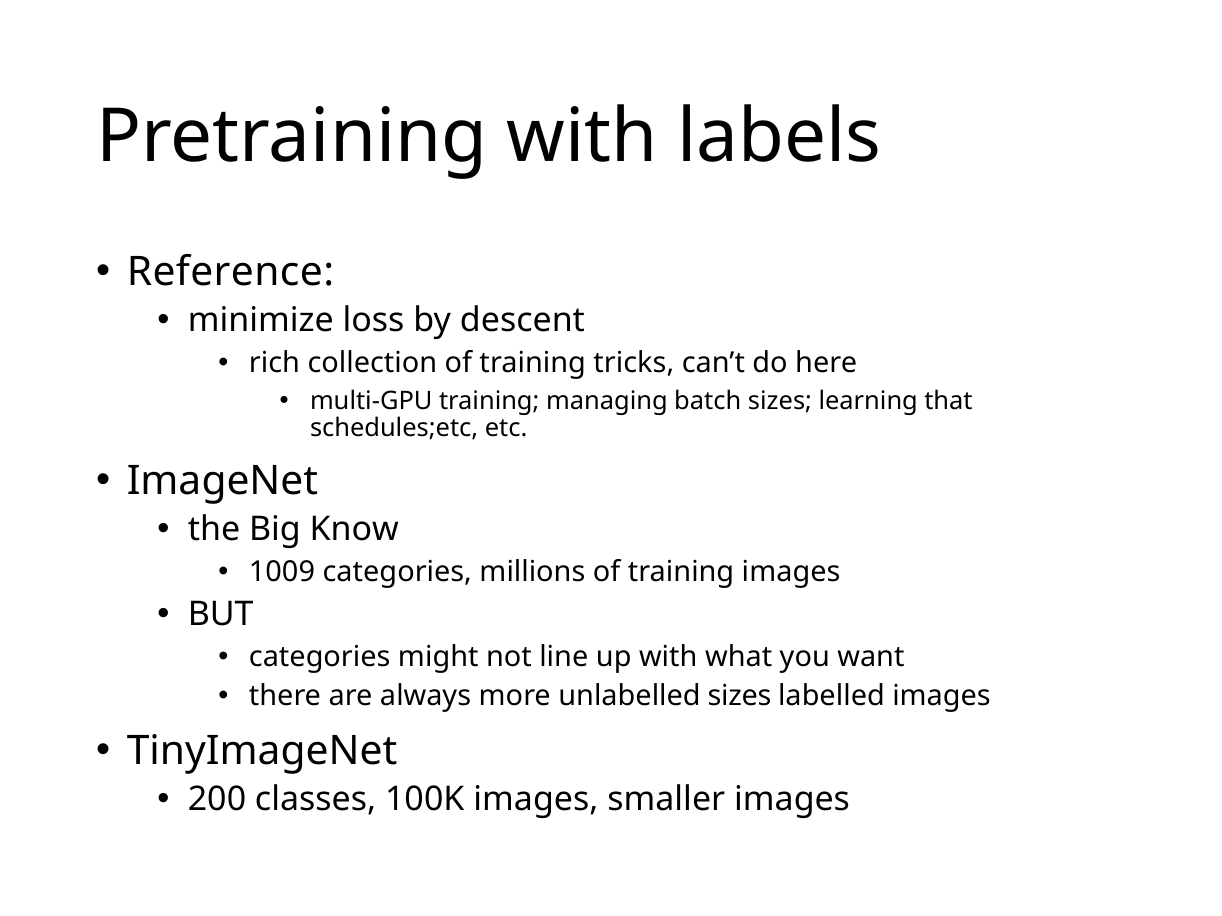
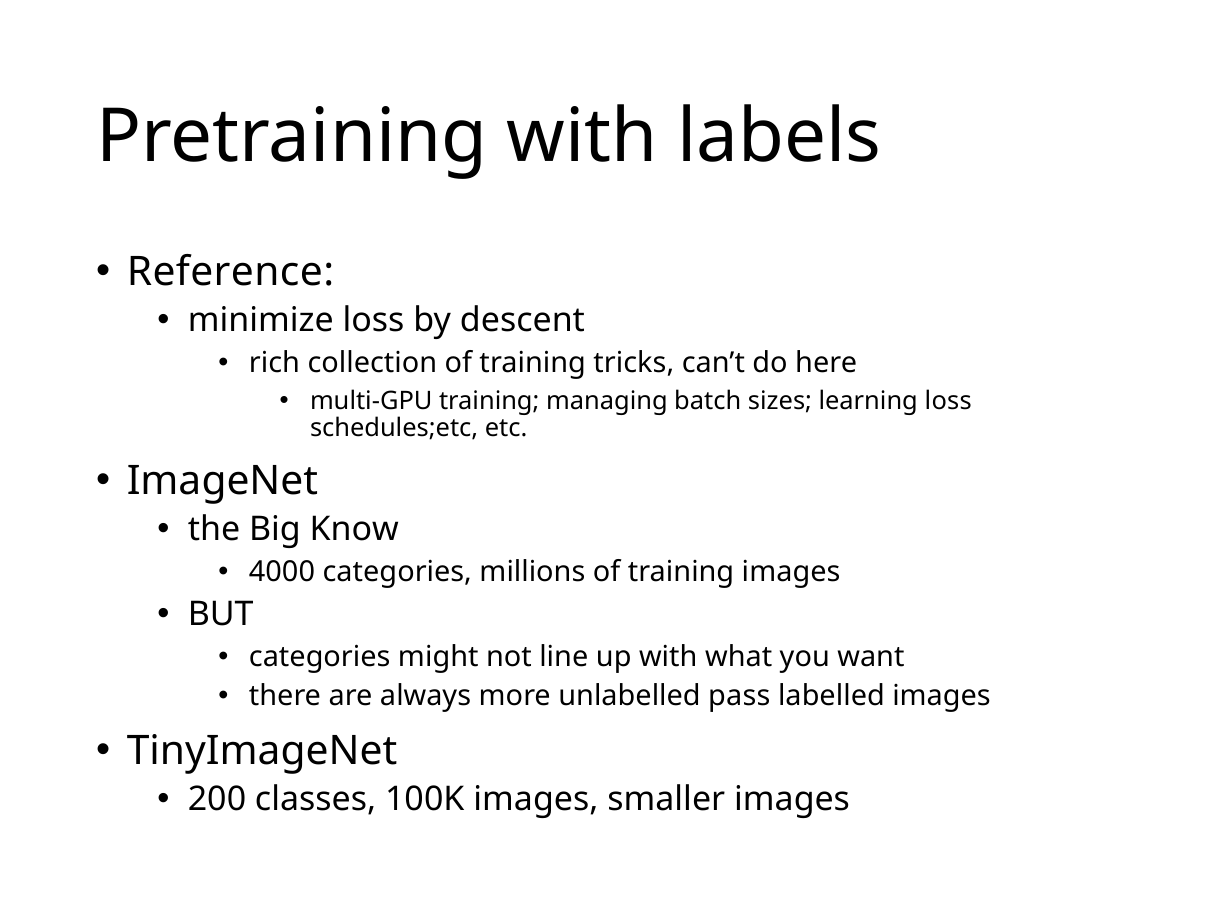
learning that: that -> loss
1009: 1009 -> 4000
unlabelled sizes: sizes -> pass
